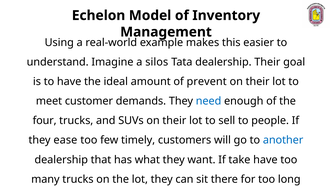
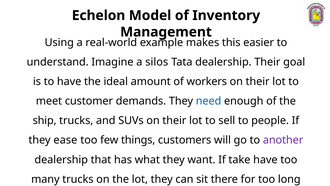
prevent: prevent -> workers
four: four -> ship
timely: timely -> things
another colour: blue -> purple
